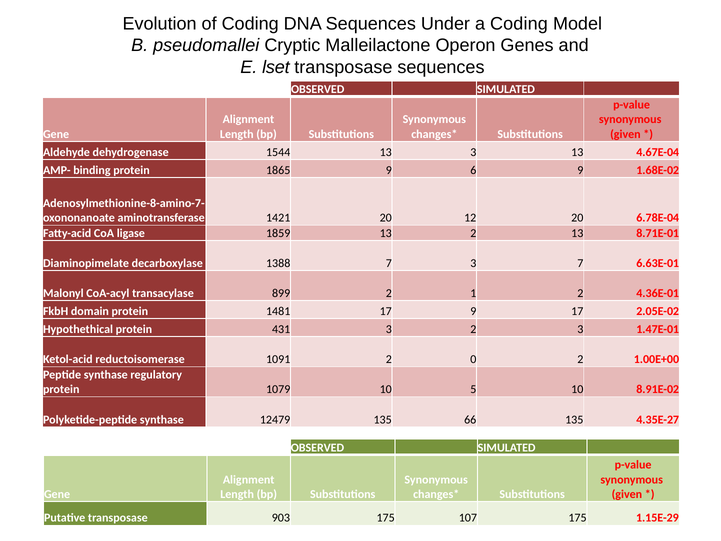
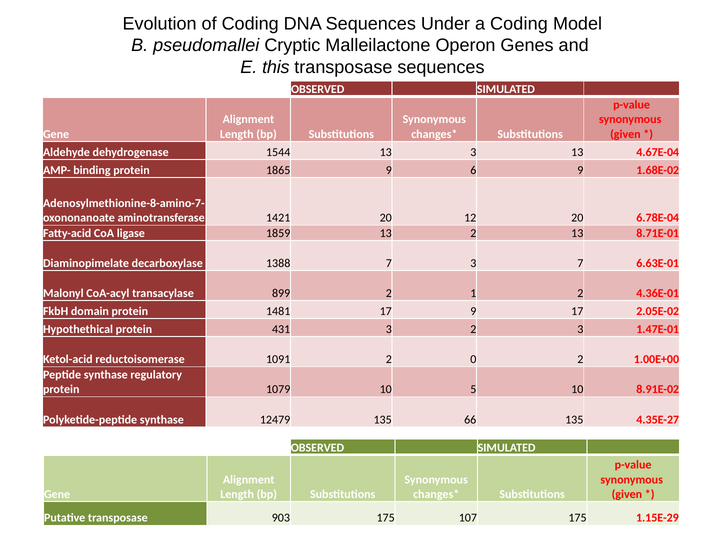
lset: lset -> this
